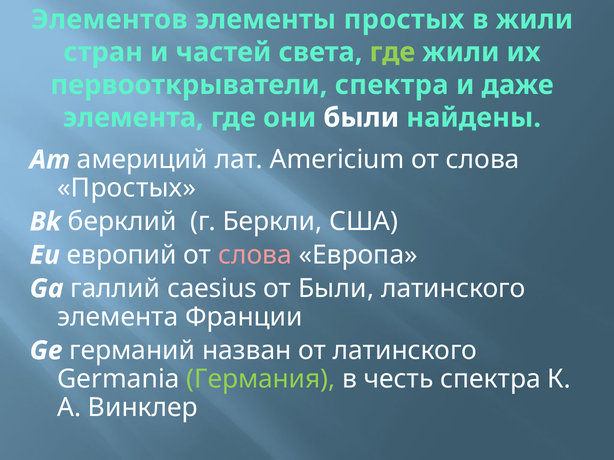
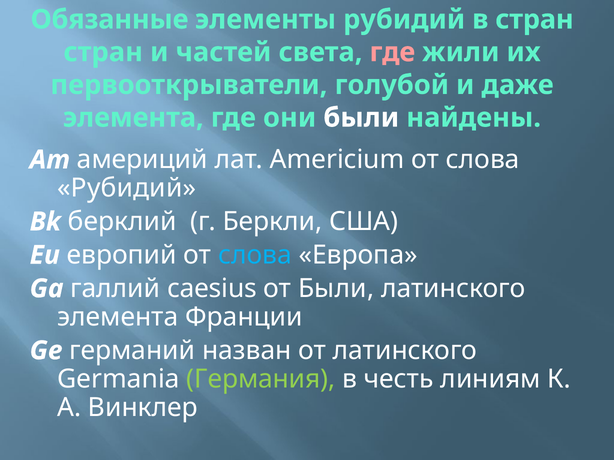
Элементов: Элементов -> Обязанные
элементы простых: простых -> рубидий
в жили: жили -> стран
где at (392, 52) colour: light green -> pink
первооткрыватели спектра: спектра -> голубой
Простых at (127, 188): Простых -> Рубидий
слова at (255, 255) colour: pink -> light blue
честь спектра: спектра -> линиям
